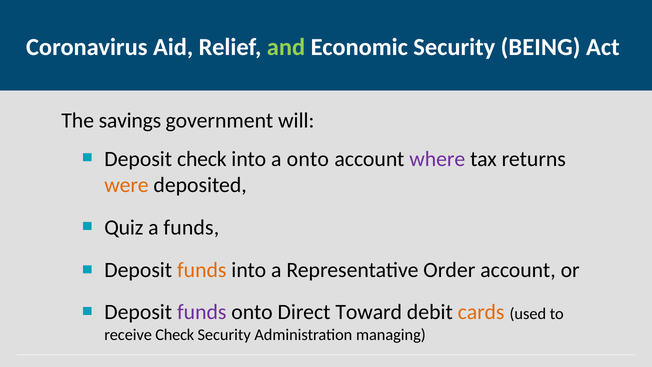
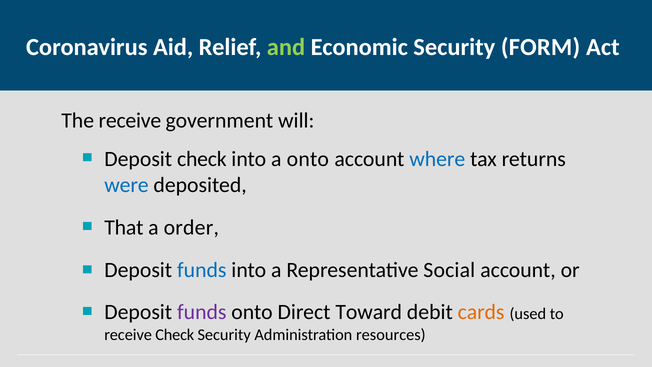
BEING: BEING -> FORM
The savings: savings -> receive
where colour: purple -> blue
were colour: orange -> blue
Quiz: Quiz -> That
a funds: funds -> order
funds at (202, 270) colour: orange -> blue
Order: Order -> Social
managing: managing -> resources
